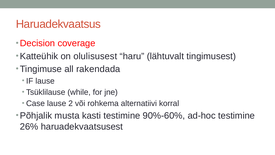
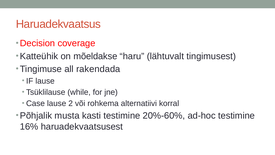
olulisusest: olulisusest -> mõeldakse
90%-60%: 90%-60% -> 20%-60%
26%: 26% -> 16%
